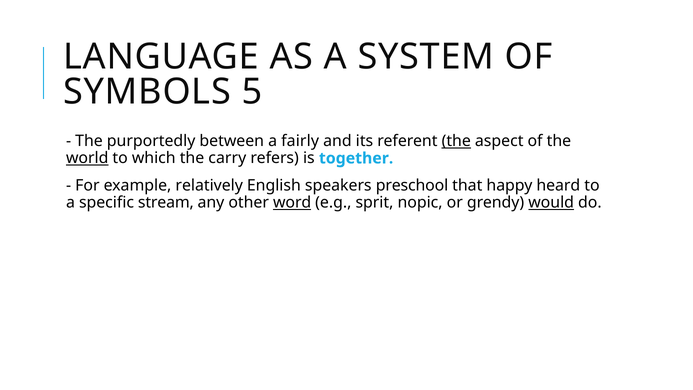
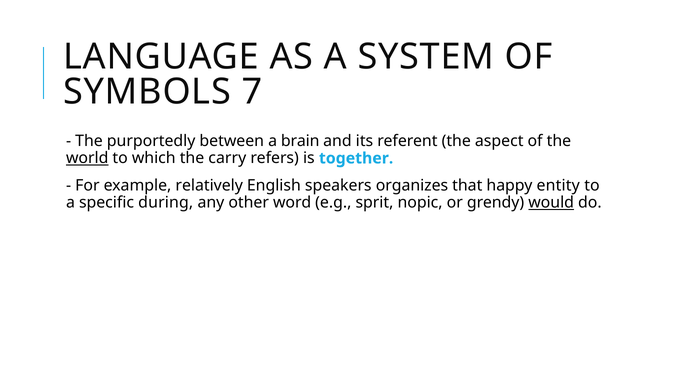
5: 5 -> 7
fairly: fairly -> brain
the at (456, 141) underline: present -> none
preschool: preschool -> organizes
heard: heard -> entity
stream: stream -> during
word underline: present -> none
